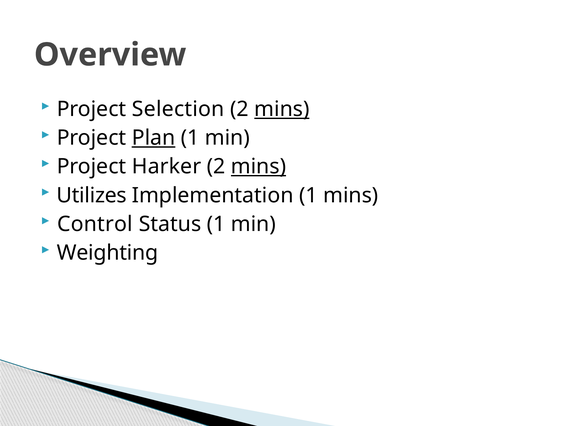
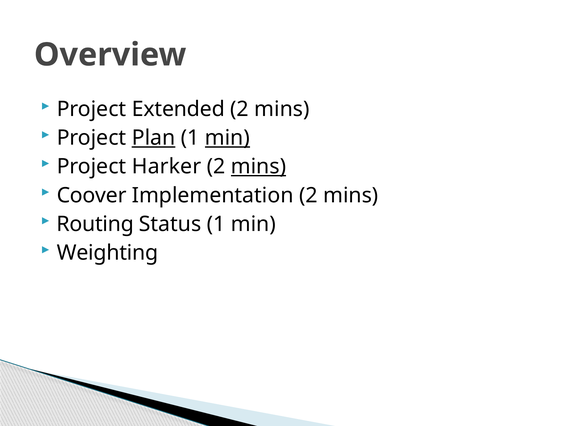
Selection: Selection -> Extended
mins at (282, 109) underline: present -> none
min at (227, 138) underline: none -> present
Utilizes: Utilizes -> Coover
Implementation 1: 1 -> 2
Control: Control -> Routing
